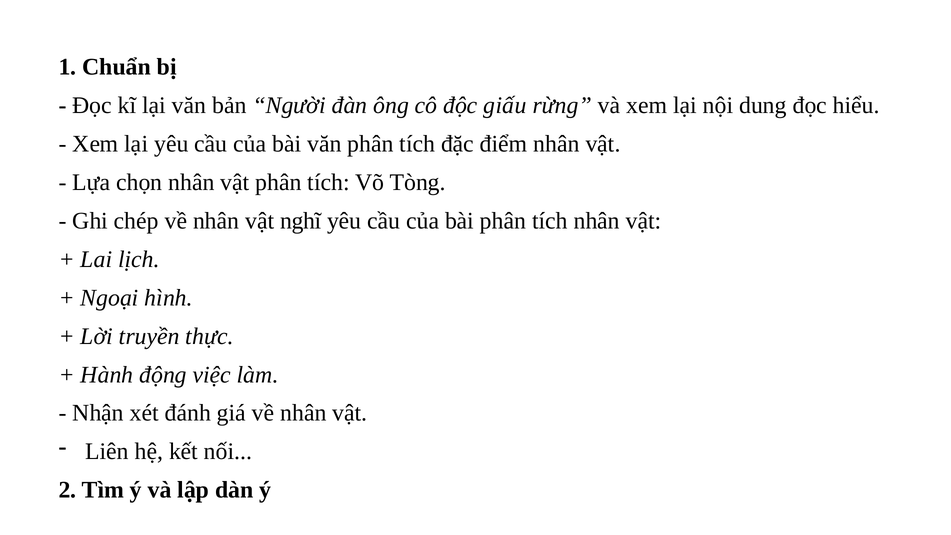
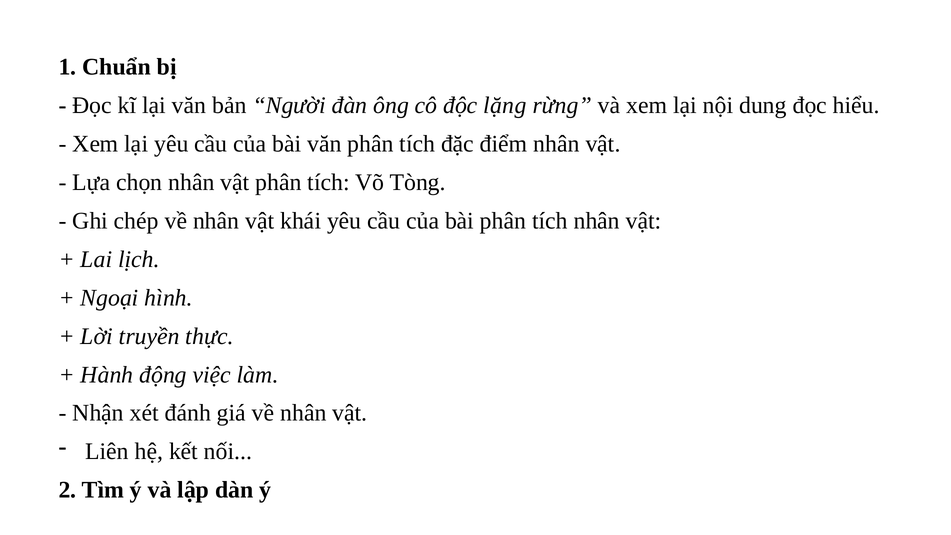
giấu: giấu -> lặng
nghĩ: nghĩ -> khái
